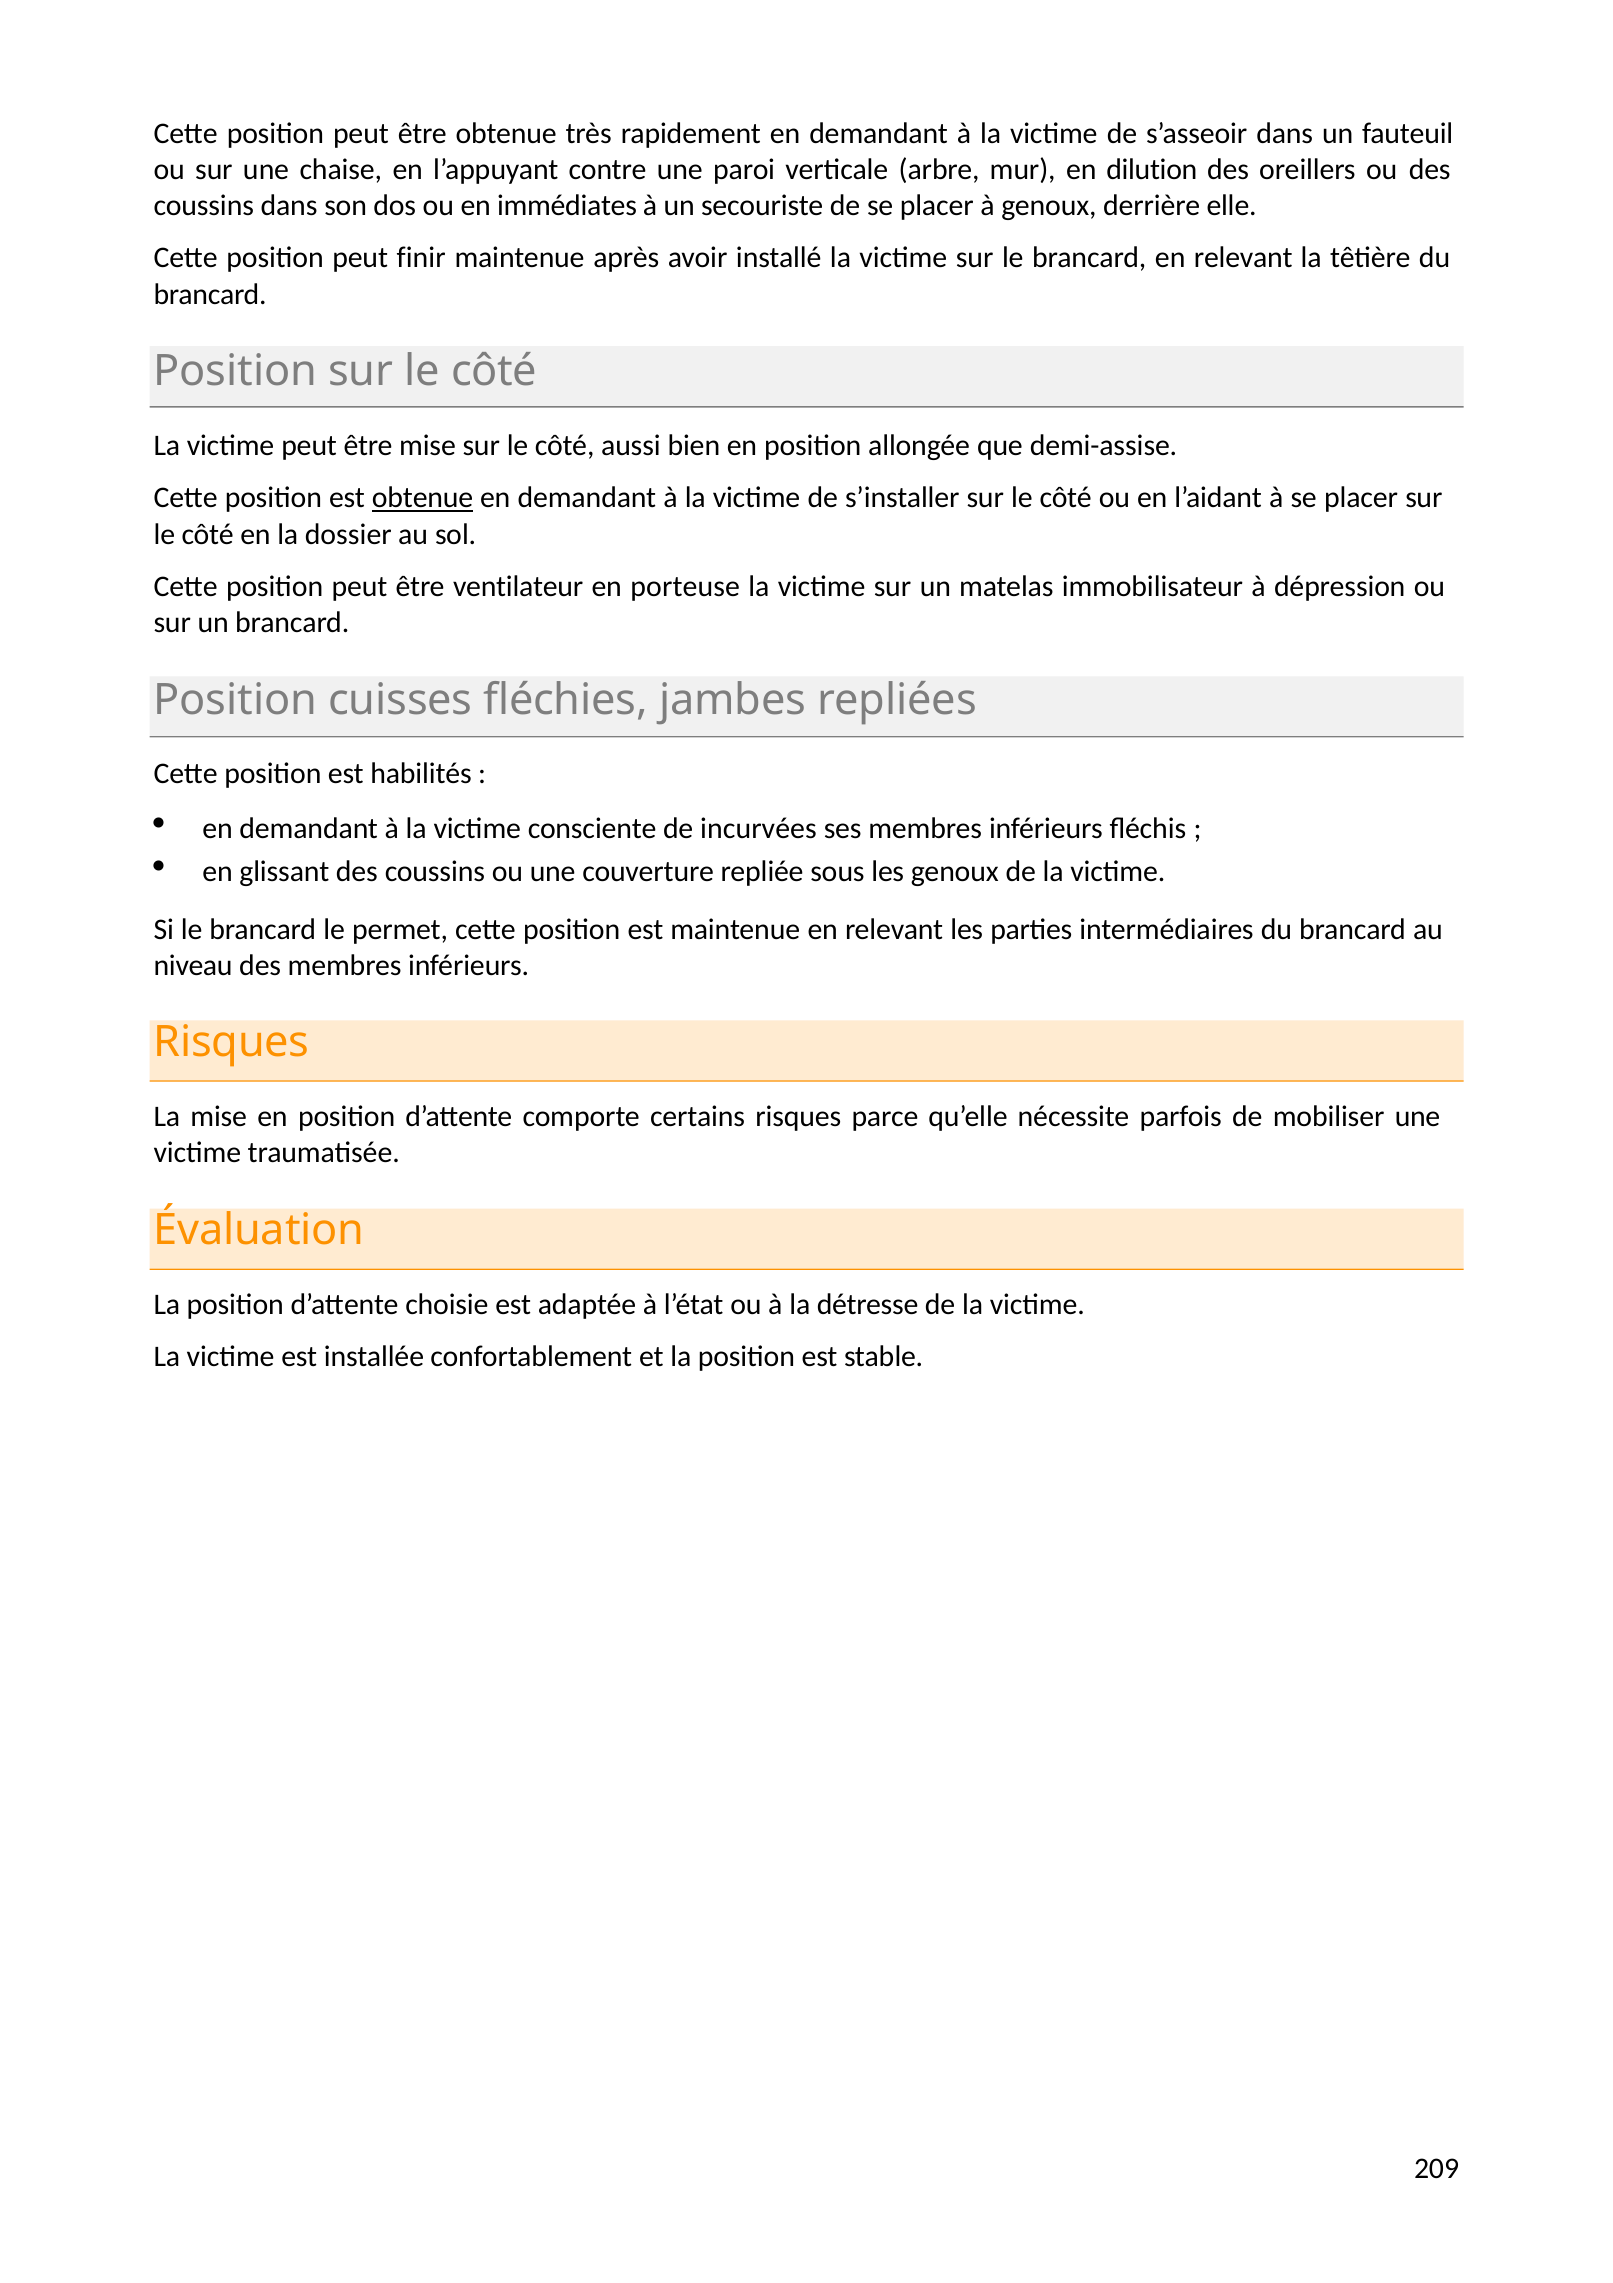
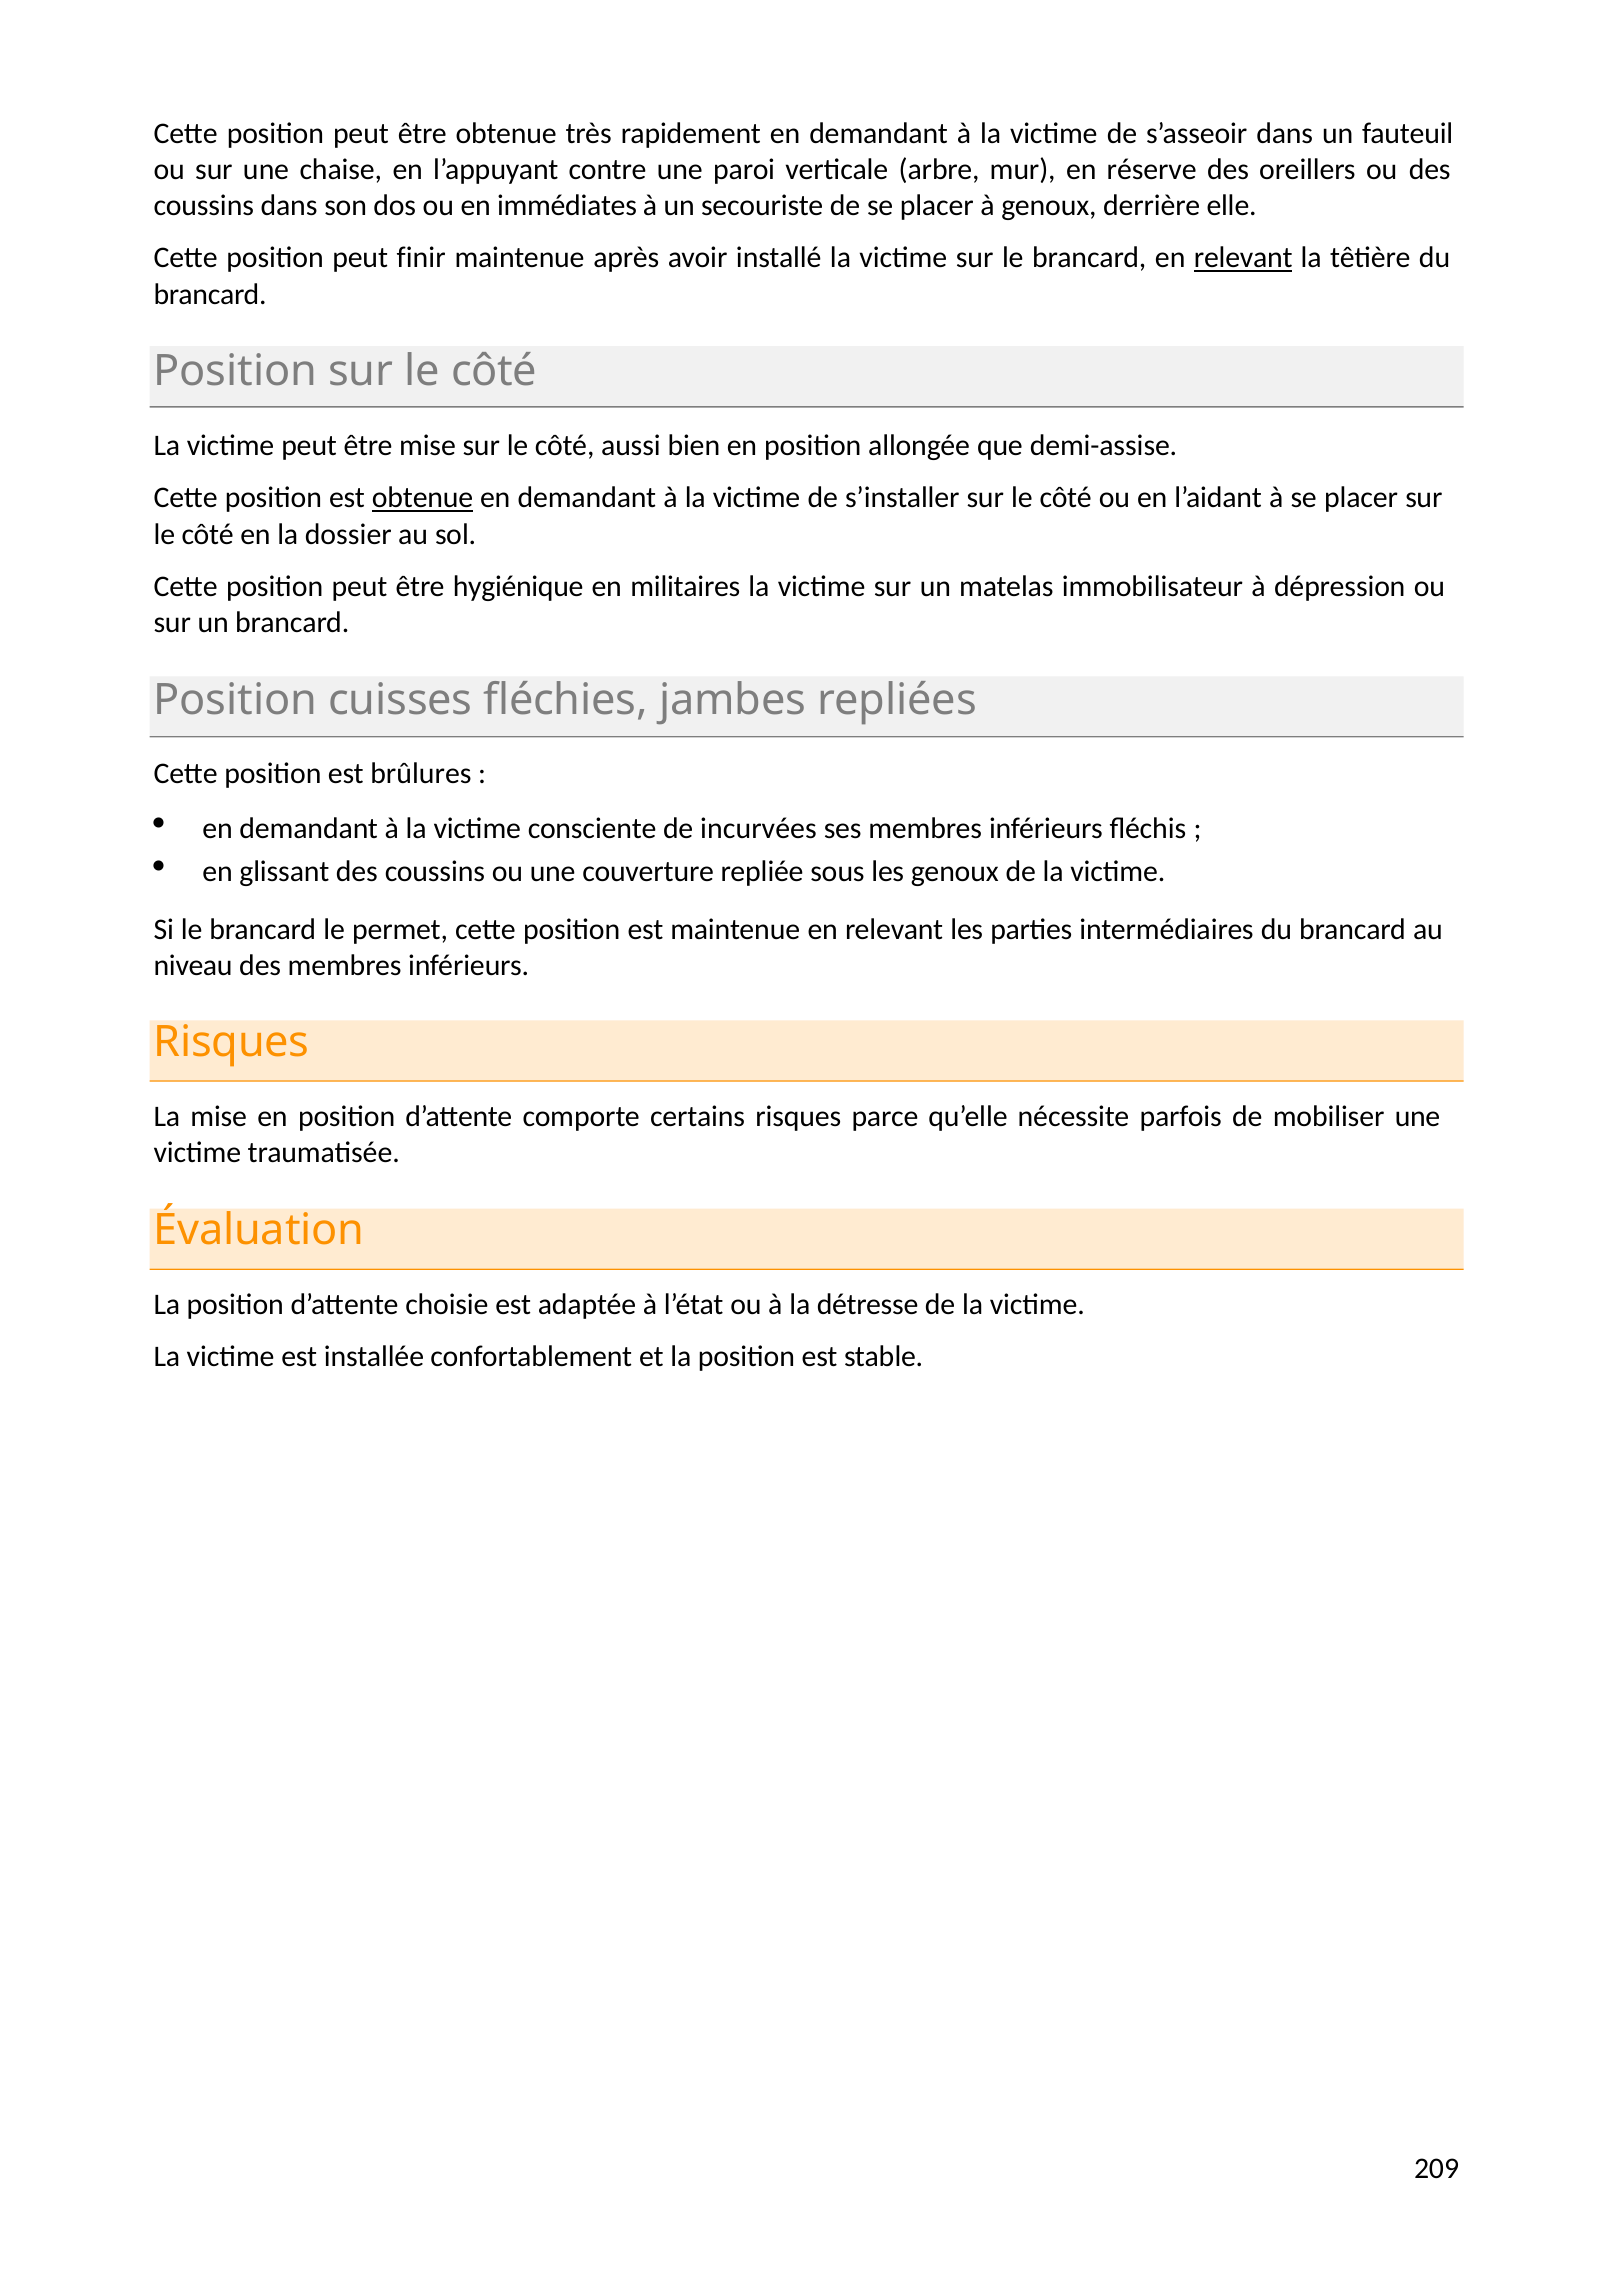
dilution: dilution -> réserve
relevant at (1243, 258) underline: none -> present
ventilateur: ventilateur -> hygiénique
porteuse: porteuse -> militaires
habilités: habilités -> brûlures
